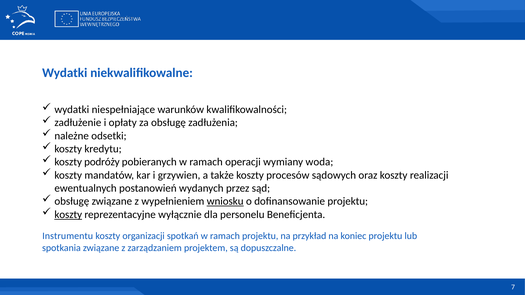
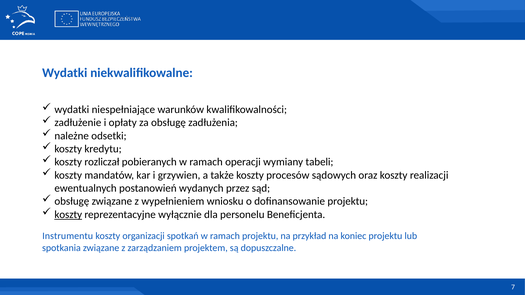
podróży: podróży -> rozliczał
woda: woda -> tabeli
wniosku underline: present -> none
